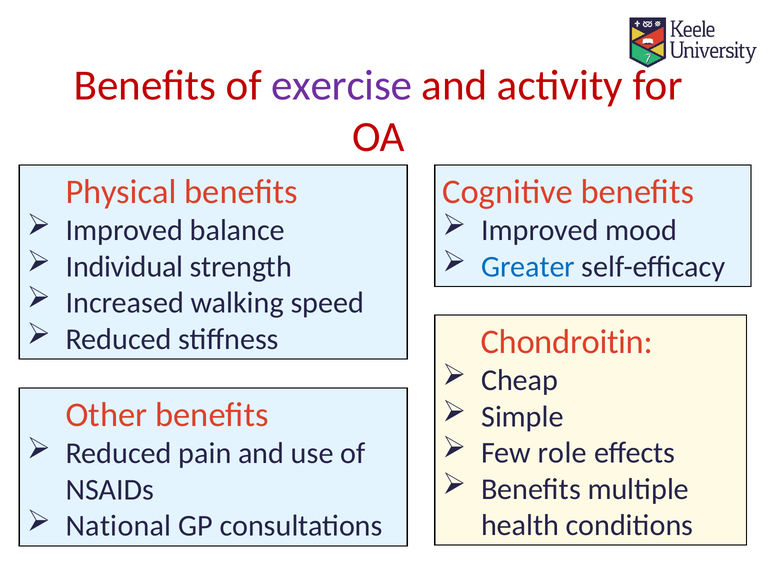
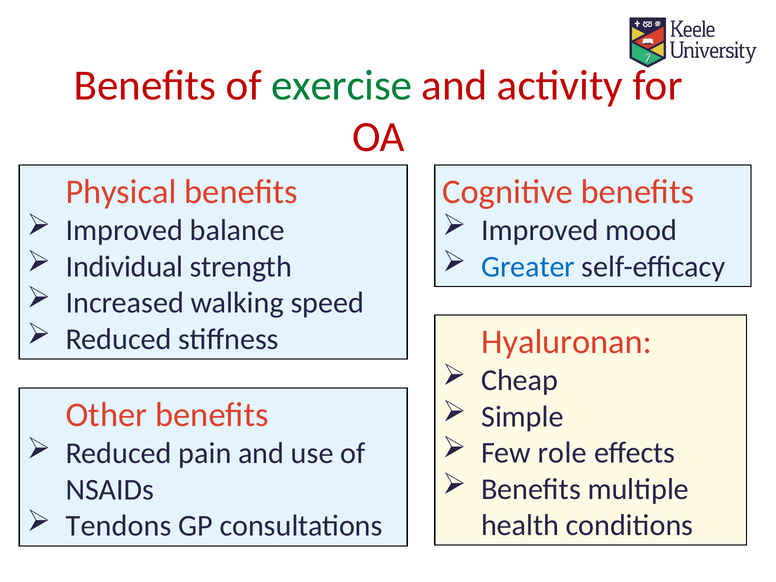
exercise colour: purple -> green
Chondroitin: Chondroitin -> Hyaluronan
National: National -> Tendons
